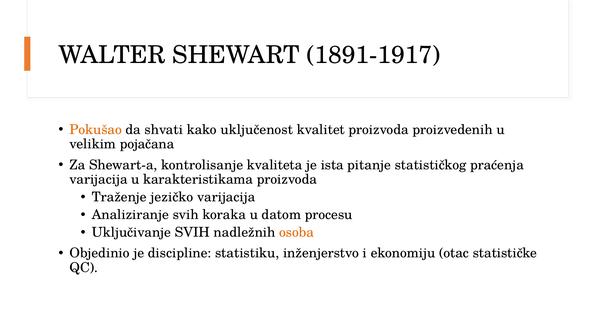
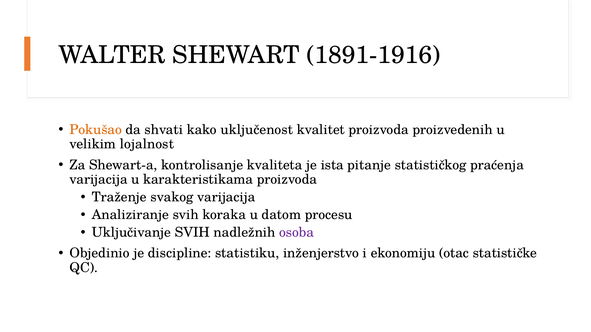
1891-1917: 1891-1917 -> 1891-1916
pojačana: pojačana -> lojalnost
jezičko: jezičko -> svakog
osoba colour: orange -> purple
